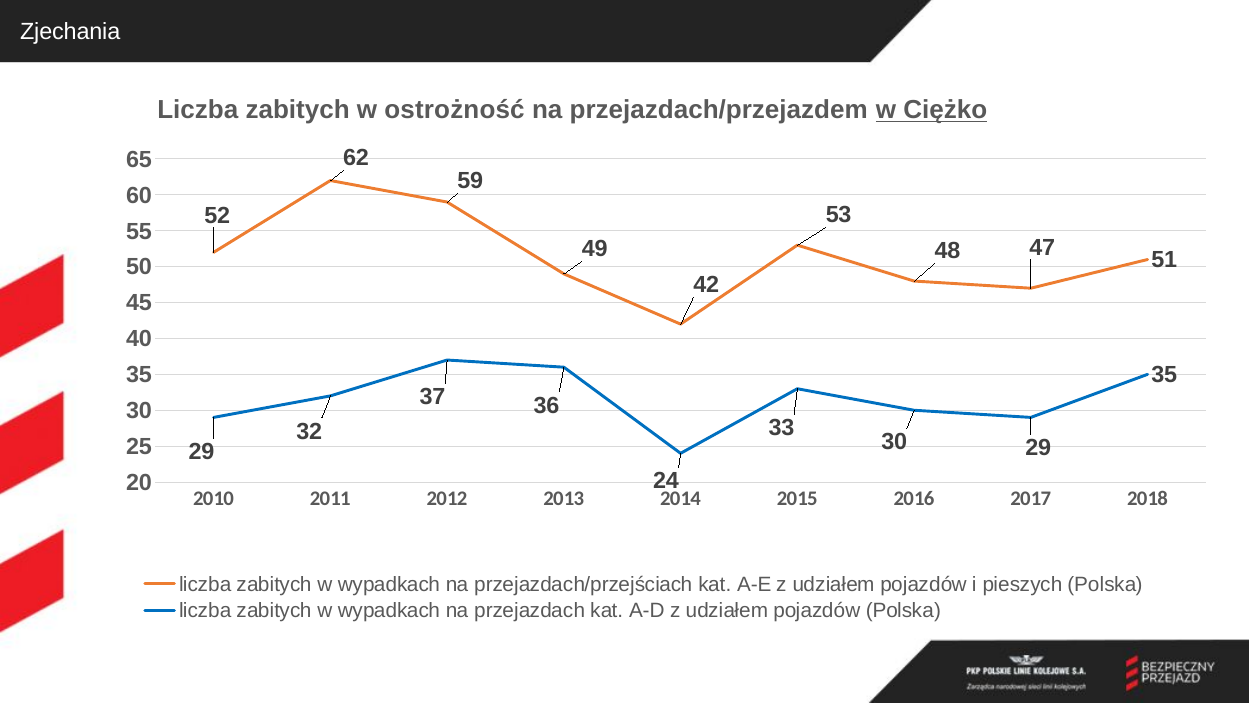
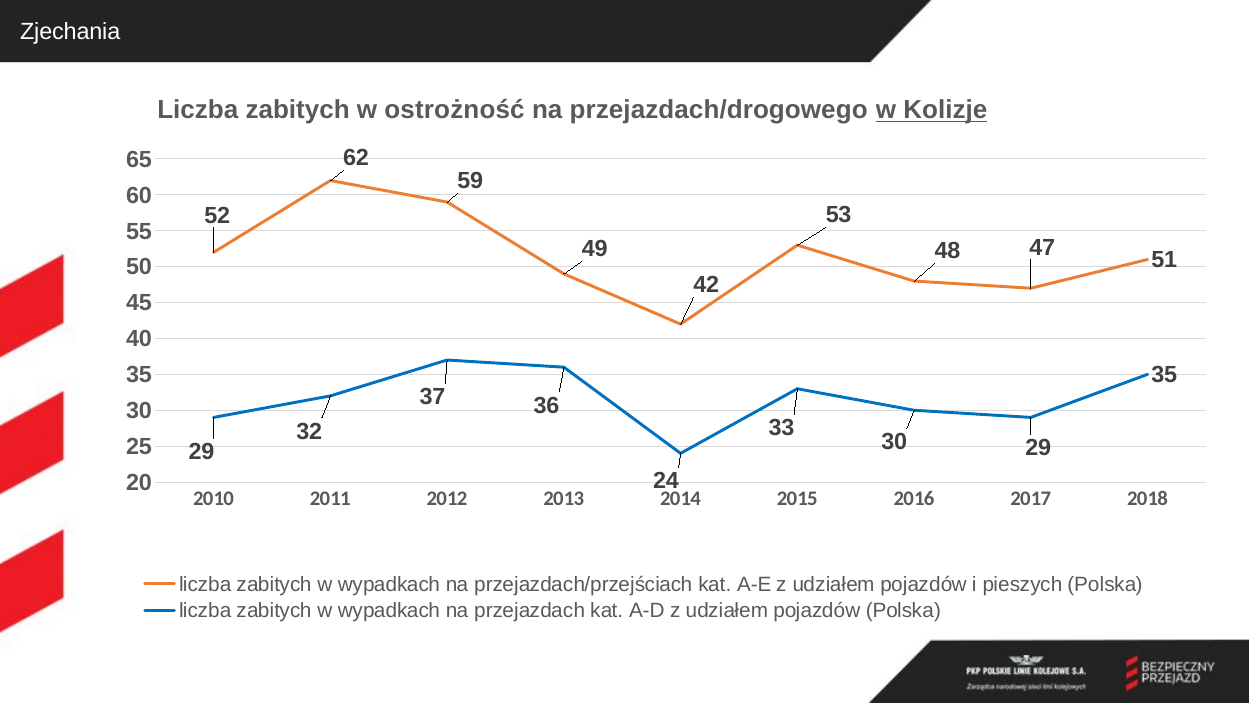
przejazdach/przejazdem: przejazdach/przejazdem -> przejazdach/drogowego
Ciężko: Ciężko -> Kolizje
